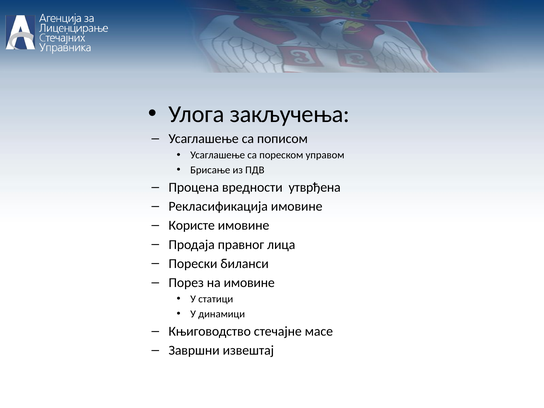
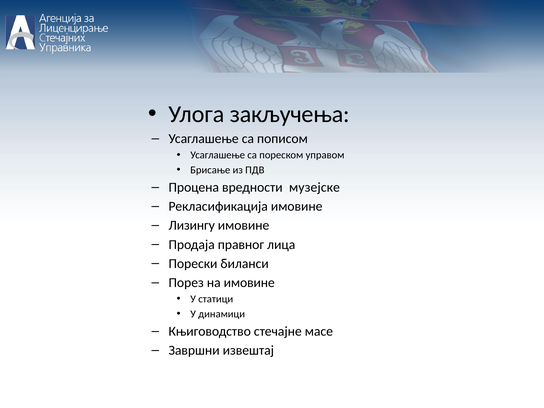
утврђена: утврђена -> музејске
Користе: Користе -> Лизингу
